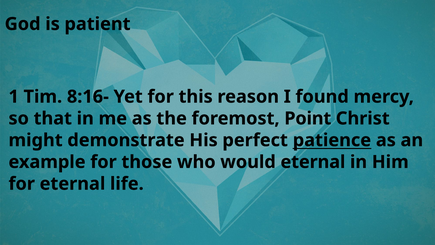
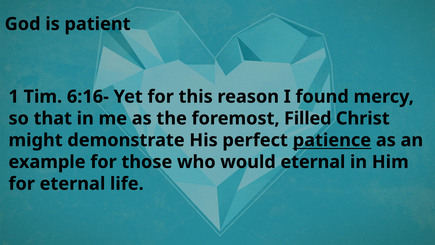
8:16-: 8:16- -> 6:16-
Point: Point -> Filled
